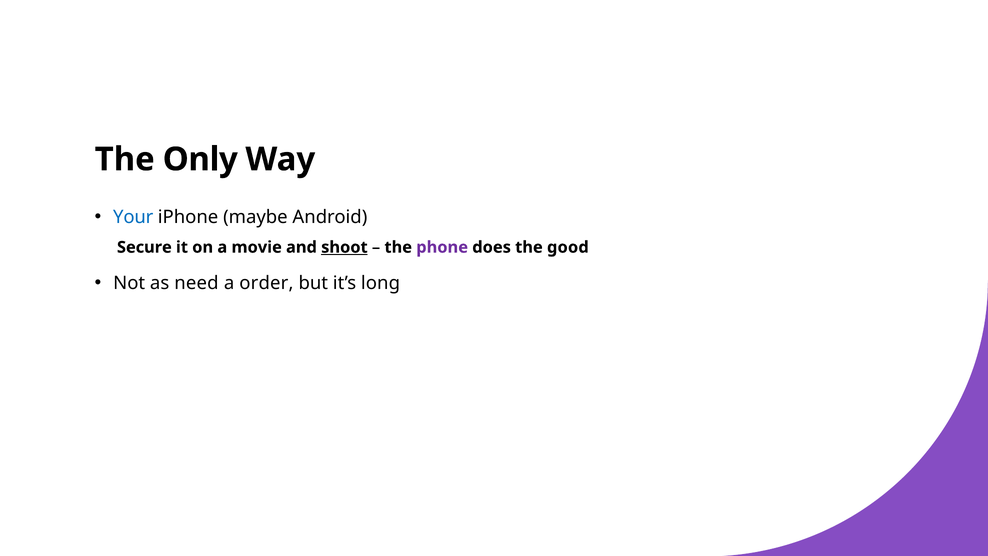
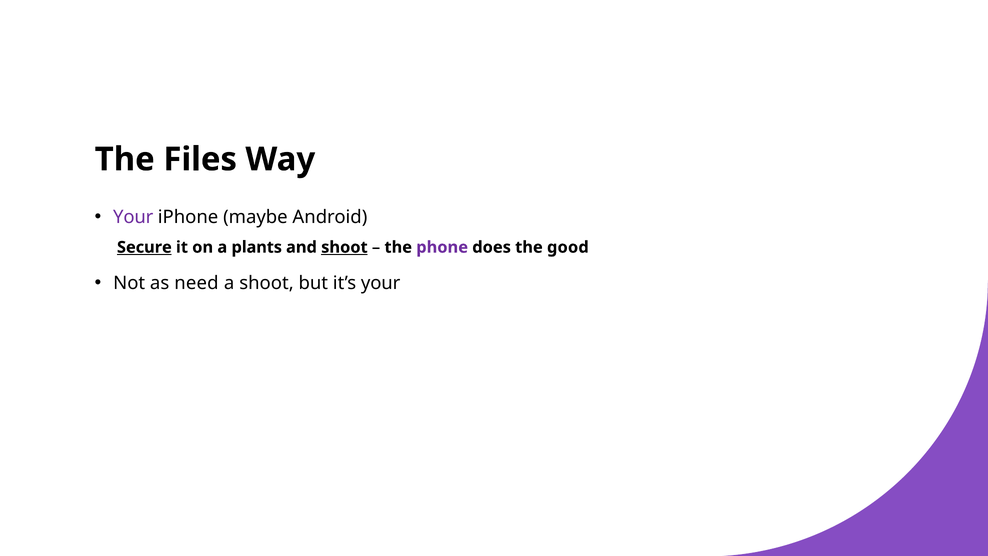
Only: Only -> Files
Your at (133, 217) colour: blue -> purple
Secure underline: none -> present
movie: movie -> plants
a order: order -> shoot
it’s long: long -> your
